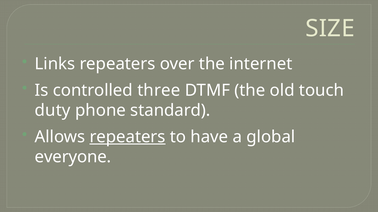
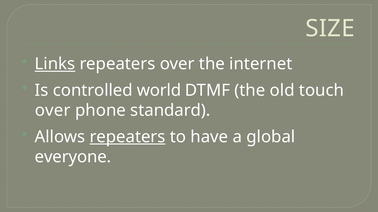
Links underline: none -> present
three: three -> world
duty at (53, 111): duty -> over
